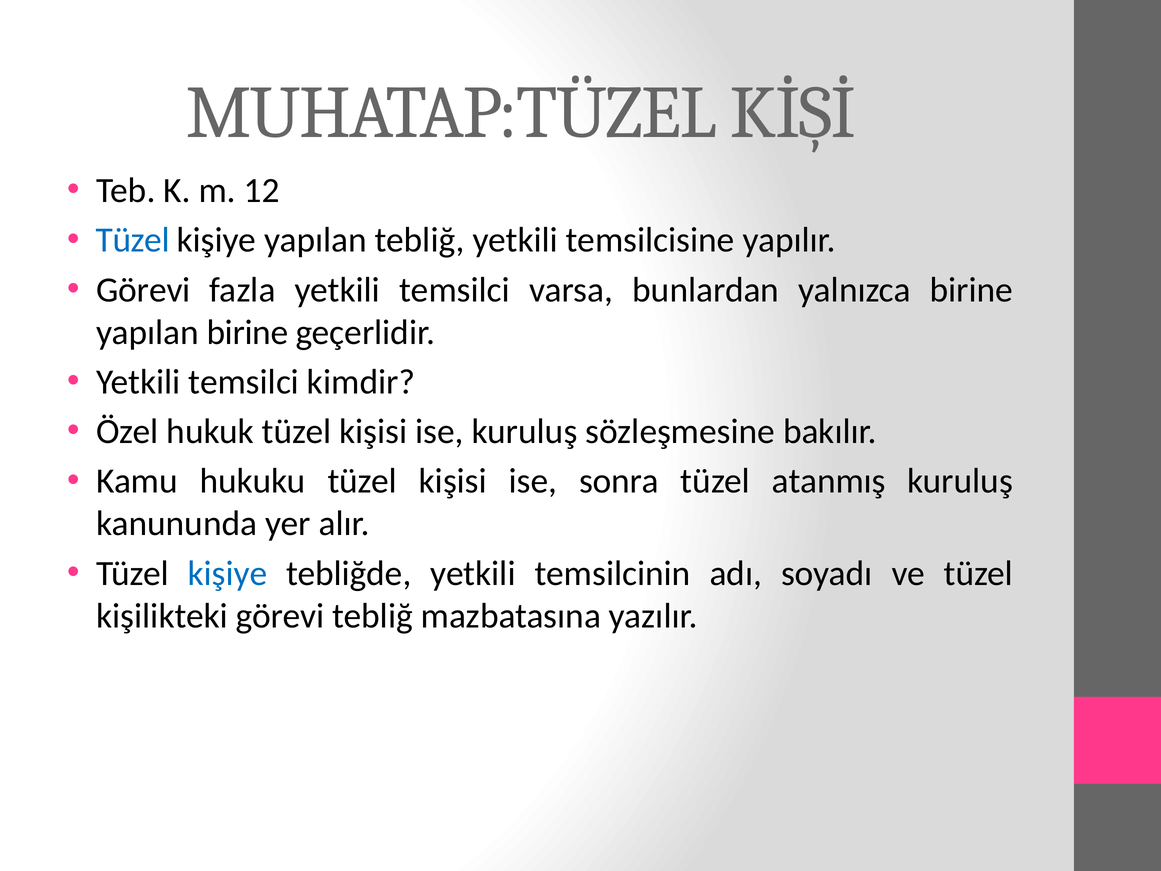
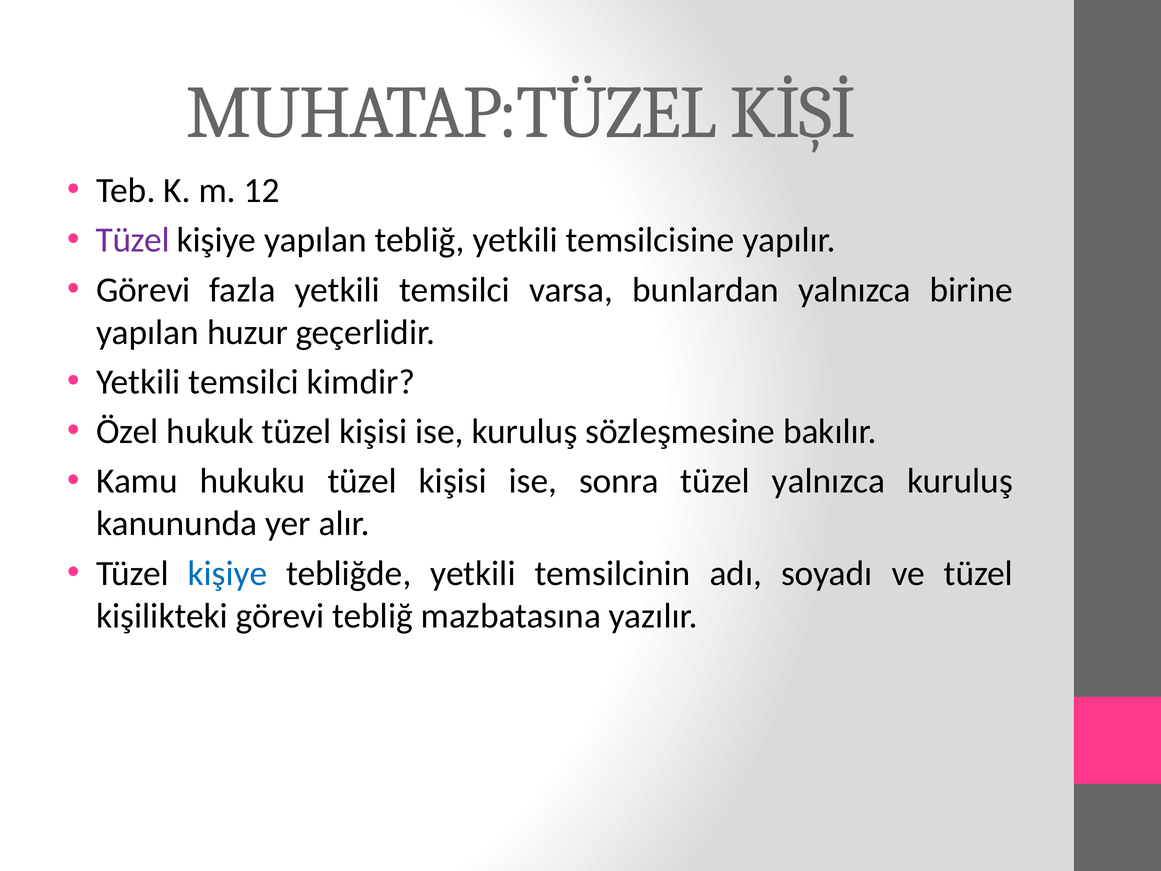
Tüzel at (133, 240) colour: blue -> purple
yapılan birine: birine -> huzur
tüzel atanmış: atanmış -> yalnızca
